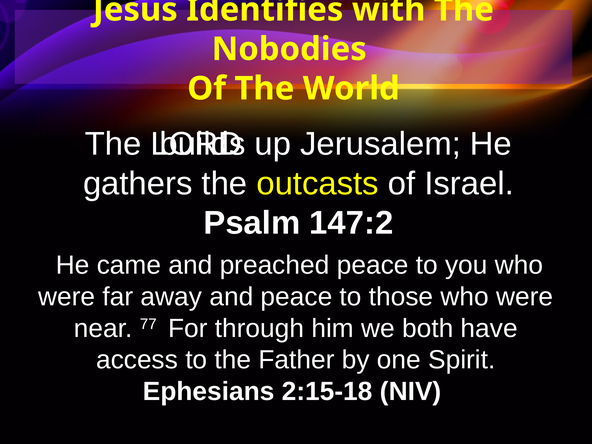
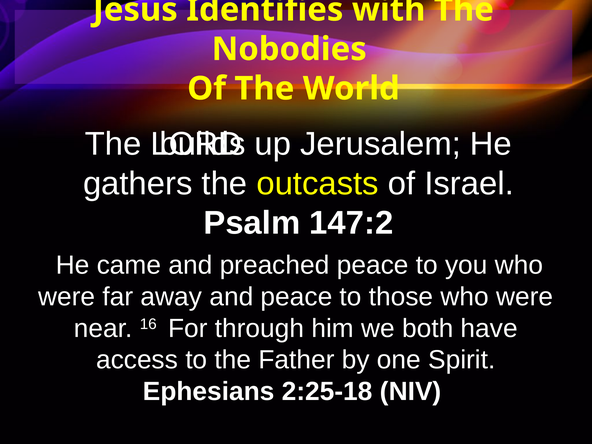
77: 77 -> 16
2:15-18: 2:15-18 -> 2:25-18
